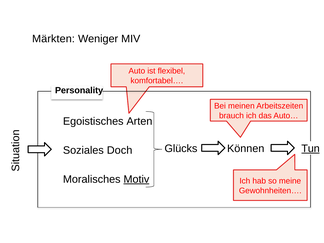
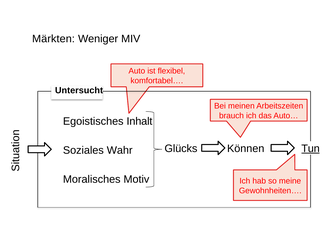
Personality: Personality -> Untersucht
Arten: Arten -> Inhalt
Doch: Doch -> Wahr
Motiv underline: present -> none
